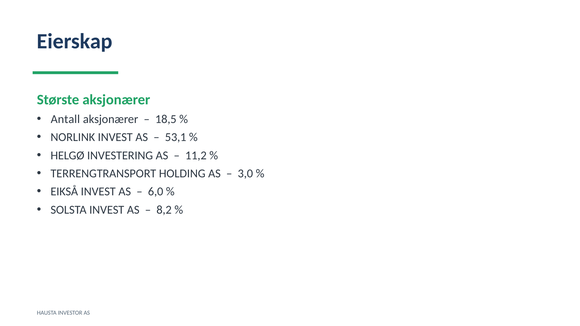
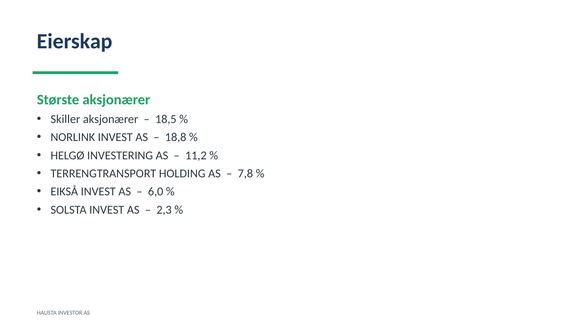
Antall: Antall -> Skiller
53,1: 53,1 -> 18,8
3,0: 3,0 -> 7,8
8,2: 8,2 -> 2,3
